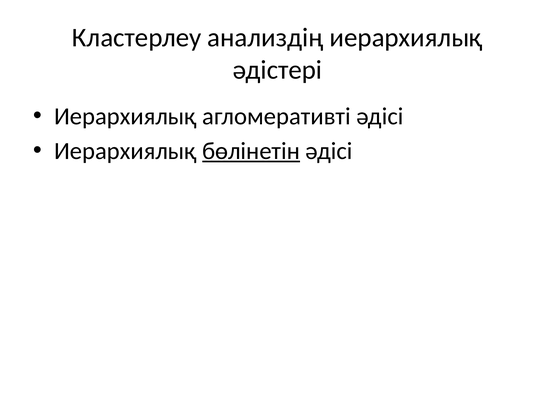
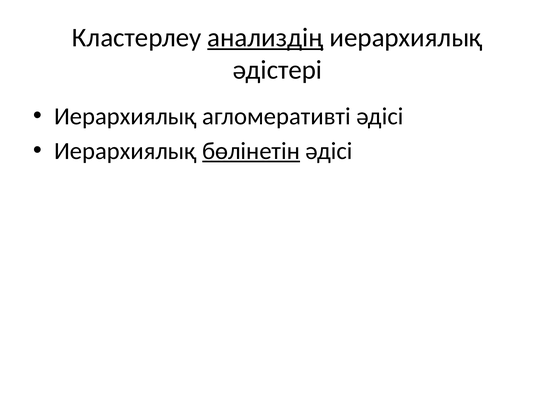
анализдің underline: none -> present
